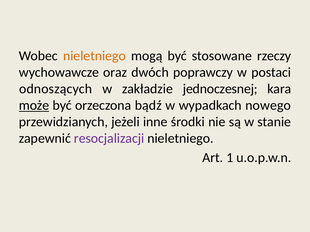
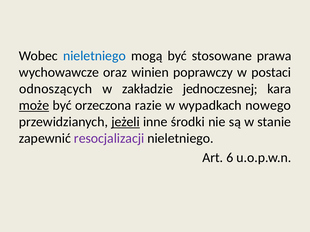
nieletniego at (94, 56) colour: orange -> blue
rzeczy: rzeczy -> prawa
dwóch: dwóch -> winien
bądź: bądź -> razie
jeżeli underline: none -> present
1: 1 -> 6
